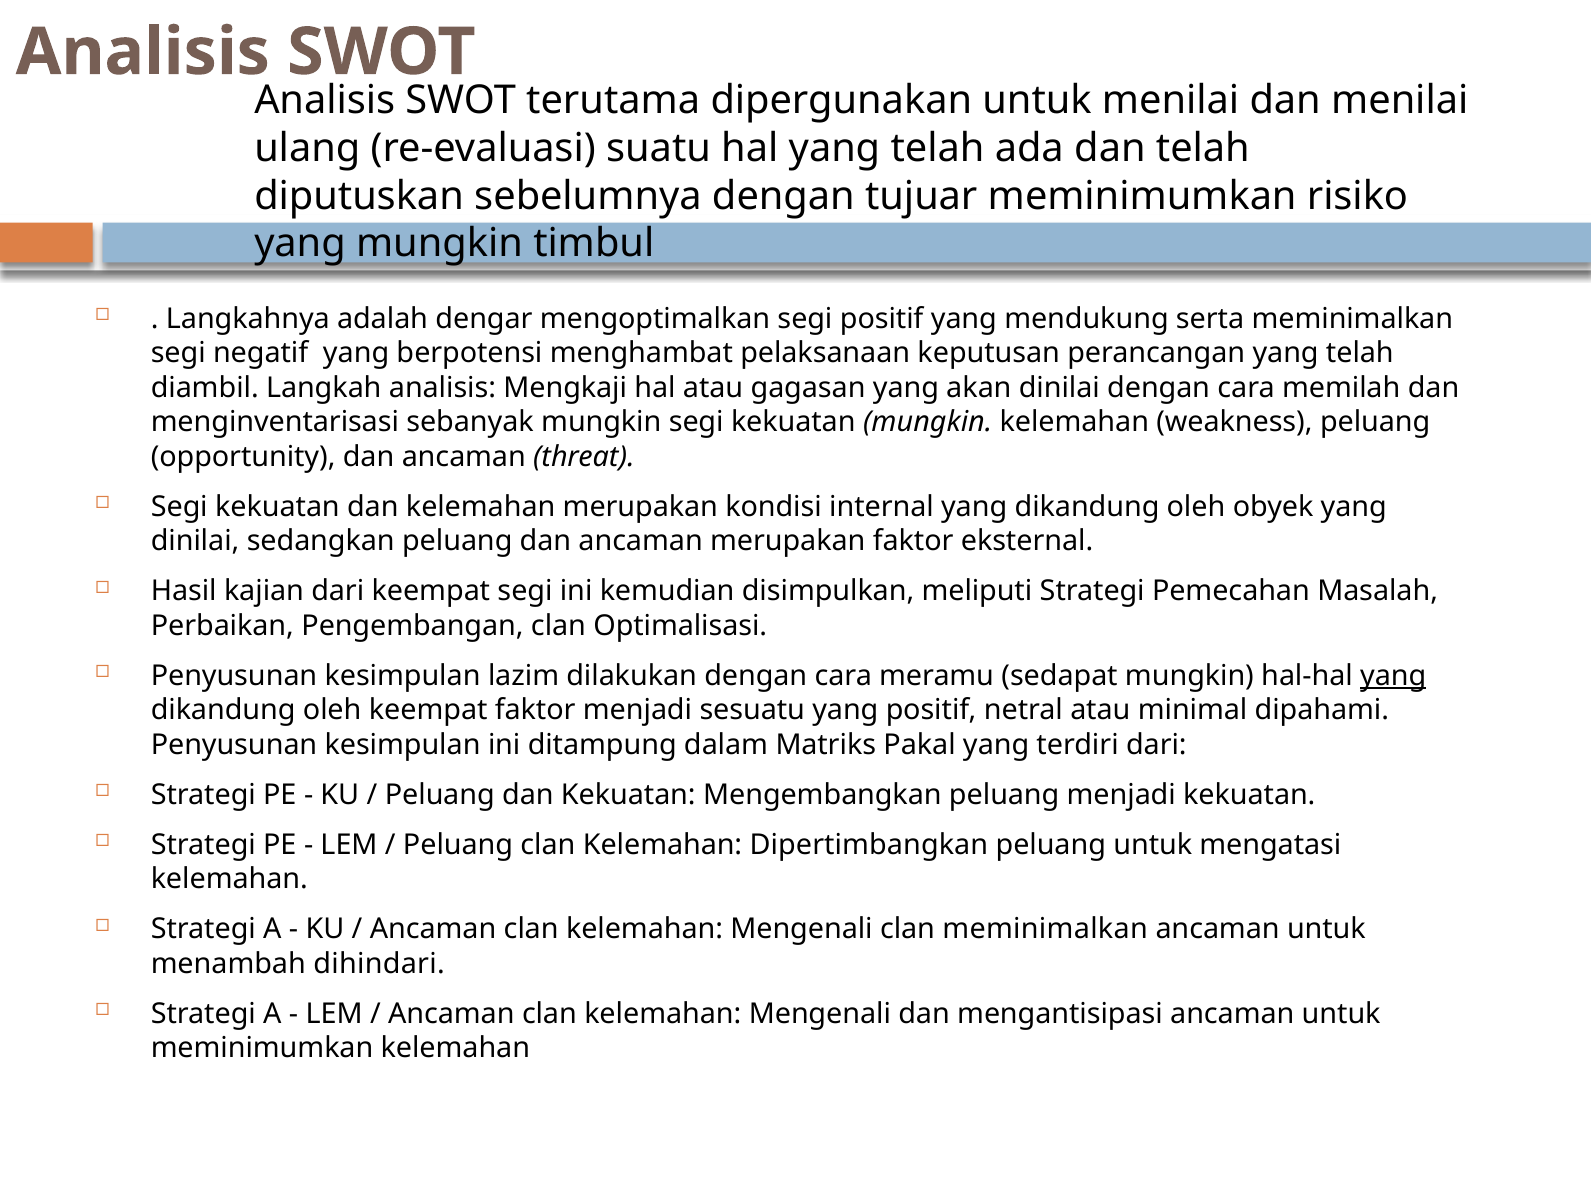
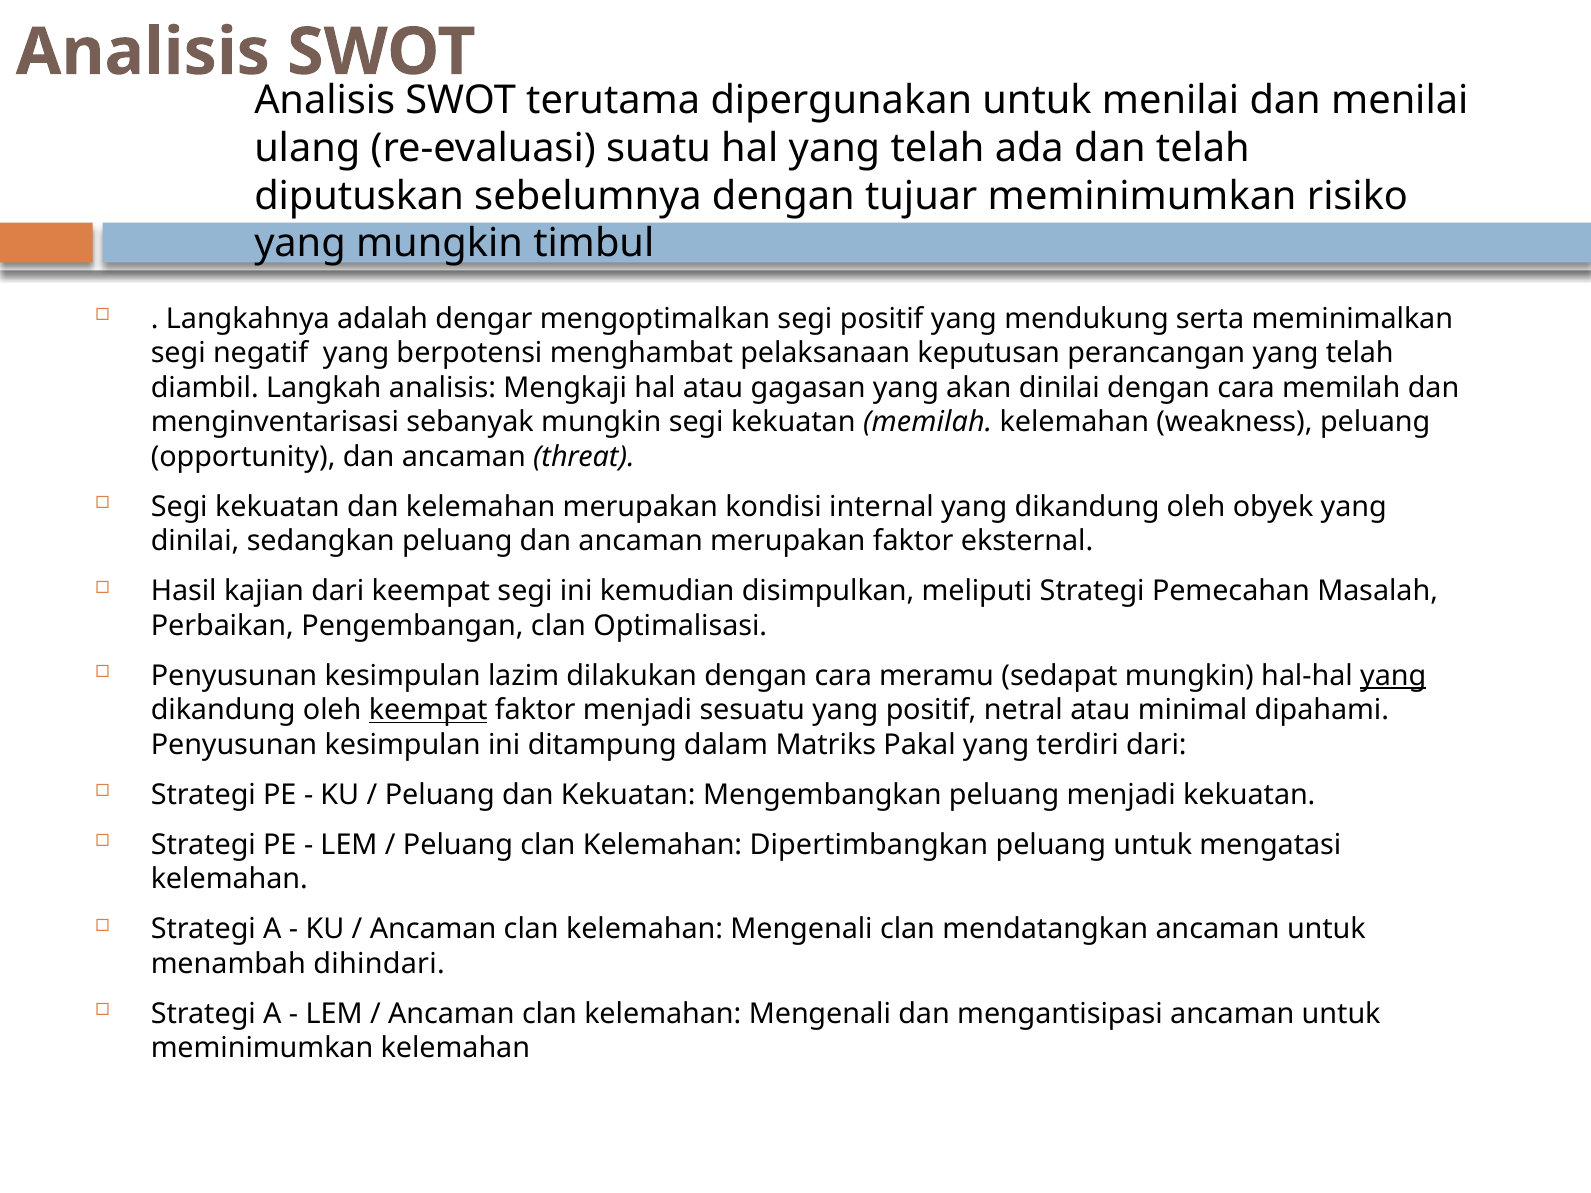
kekuatan mungkin: mungkin -> memilah
keempat at (428, 710) underline: none -> present
clan meminimalkan: meminimalkan -> mendatangkan
